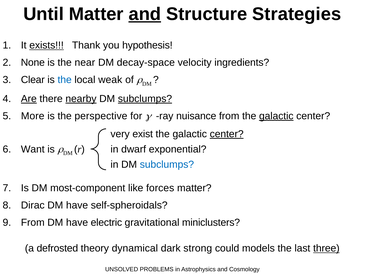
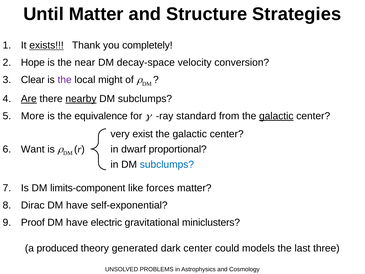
and at (145, 14) underline: present -> none
hypothesis: hypothesis -> completely
None: None -> Hope
ingredients: ingredients -> conversion
the at (65, 80) colour: blue -> purple
weak: weak -> might
subclumps at (145, 99) underline: present -> none
perspective: perspective -> equivalence
nuisance: nuisance -> standard
center at (227, 134) underline: present -> none
exponential: exponential -> proportional
most-component: most-component -> limits-component
self-spheroidals: self-spheroidals -> self-exponential
From at (33, 222): From -> Proof
defrosted: defrosted -> produced
dynamical: dynamical -> generated
dark strong: strong -> center
three underline: present -> none
